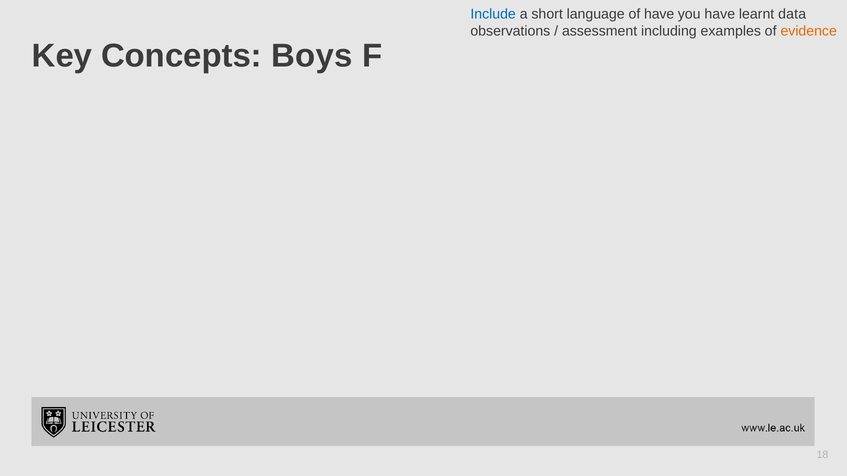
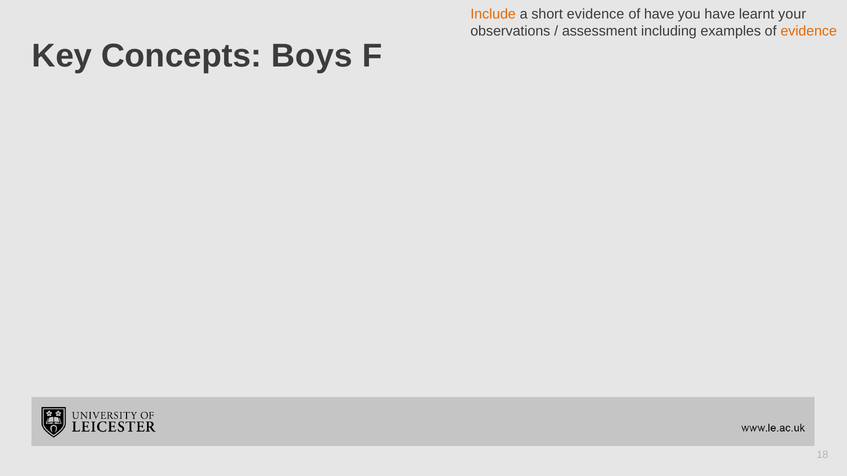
Include colour: blue -> orange
short language: language -> evidence
data: data -> your
